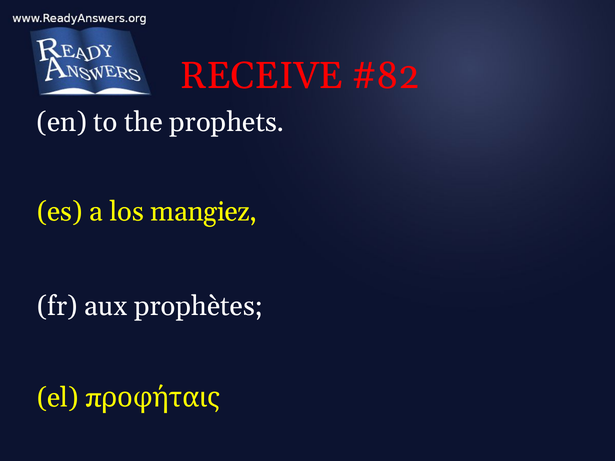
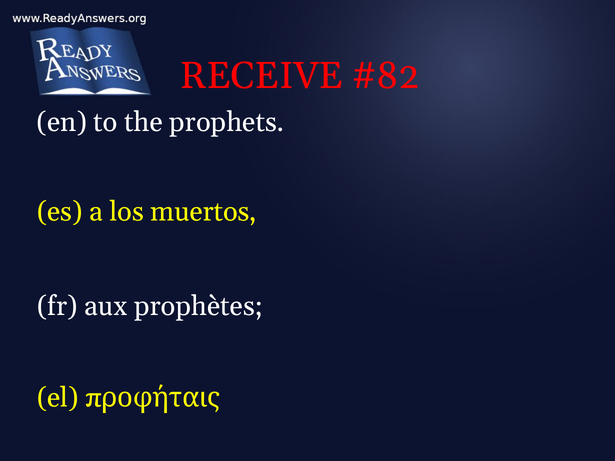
mangiez: mangiez -> muertos
